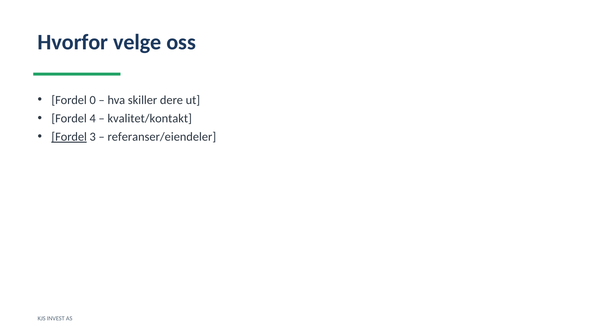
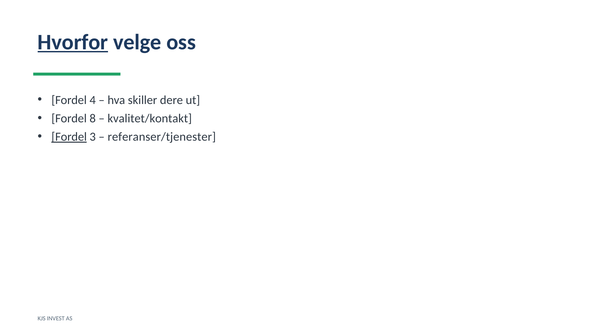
Hvorfor underline: none -> present
0: 0 -> 4
4: 4 -> 8
referanser/eiendeler: referanser/eiendeler -> referanser/tjenester
